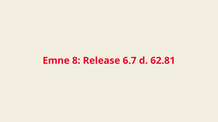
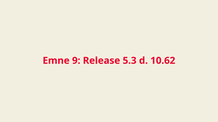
8: 8 -> 9
6.7: 6.7 -> 5.3
62.81: 62.81 -> 10.62
